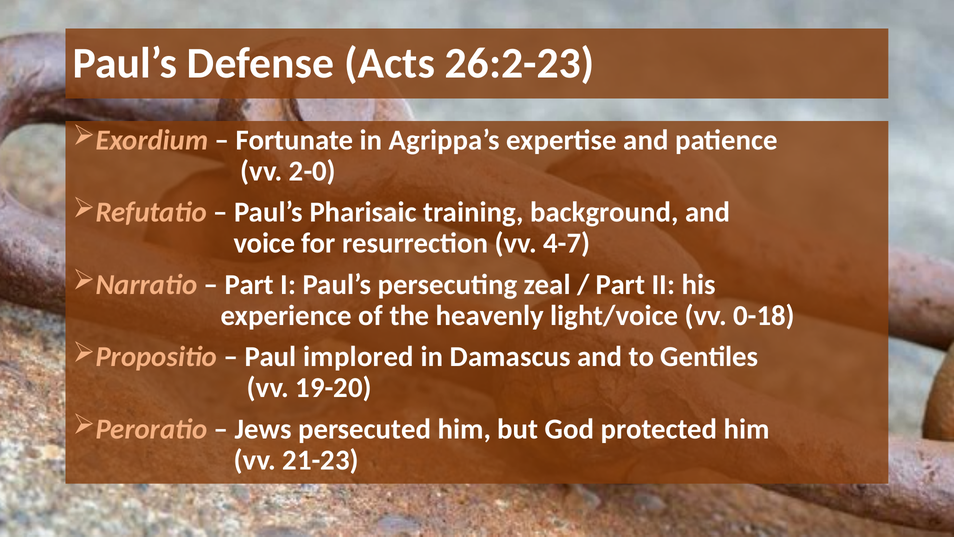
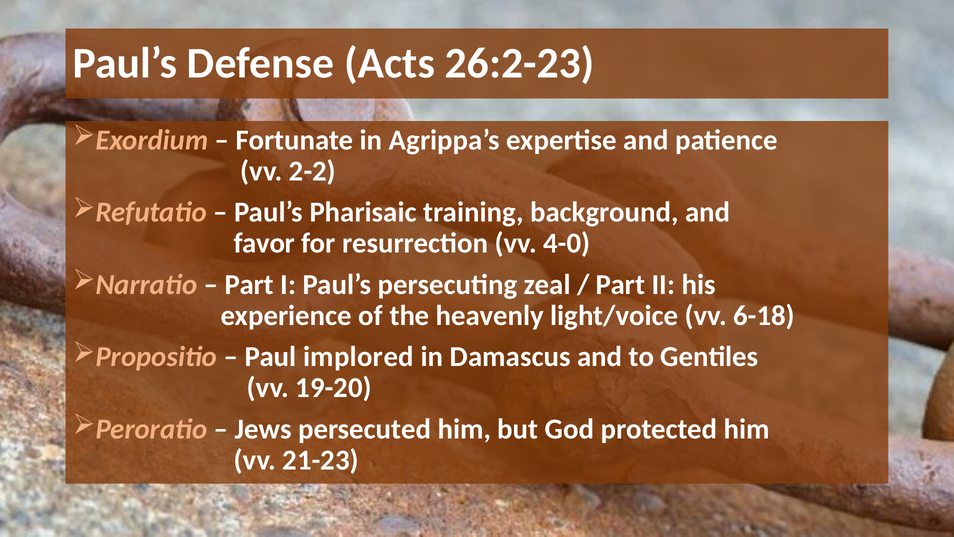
2-0: 2-0 -> 2-2
voice: voice -> favor
4-7: 4-7 -> 4-0
0-18: 0-18 -> 6-18
